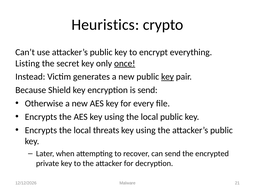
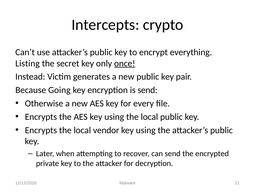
Heuristics: Heuristics -> Intercepts
key at (168, 76) underline: present -> none
Shield: Shield -> Going
threats: threats -> vendor
